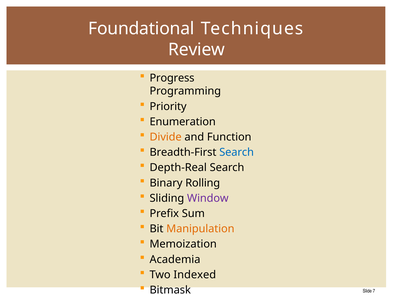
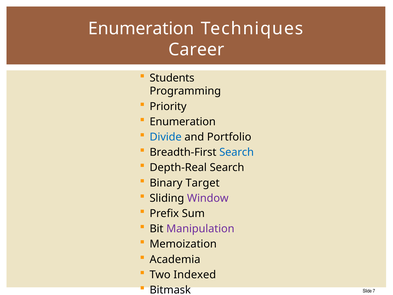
Foundational at (141, 29): Foundational -> Enumeration
Review: Review -> Career
Progress: Progress -> Students
Divide colour: orange -> blue
Function: Function -> Portfolio
Rolling: Rolling -> Target
Manipulation colour: orange -> purple
